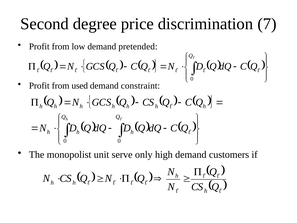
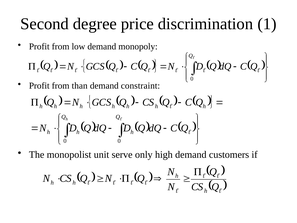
7: 7 -> 1
pretended: pretended -> monopoly
used: used -> than
